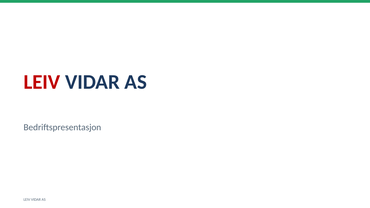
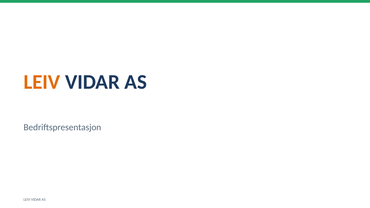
LEIV at (42, 82) colour: red -> orange
